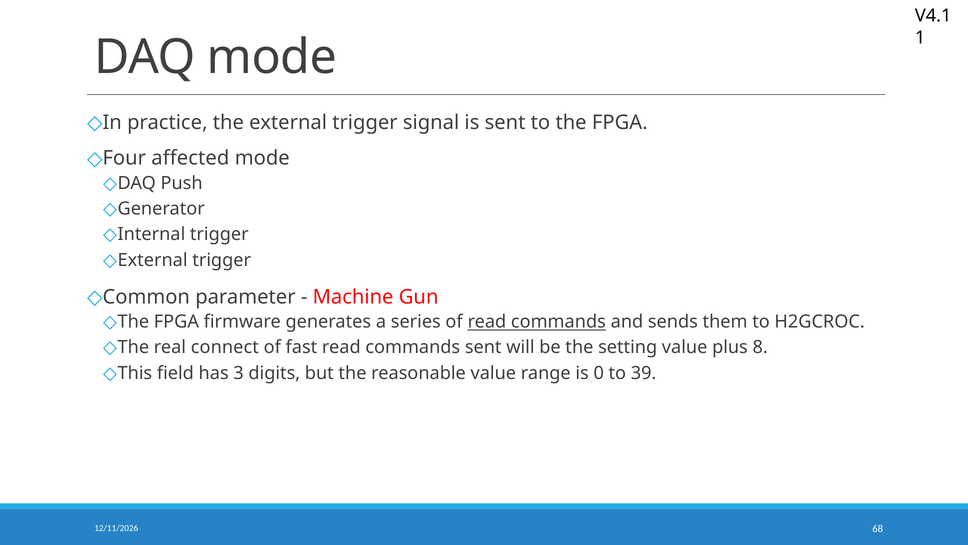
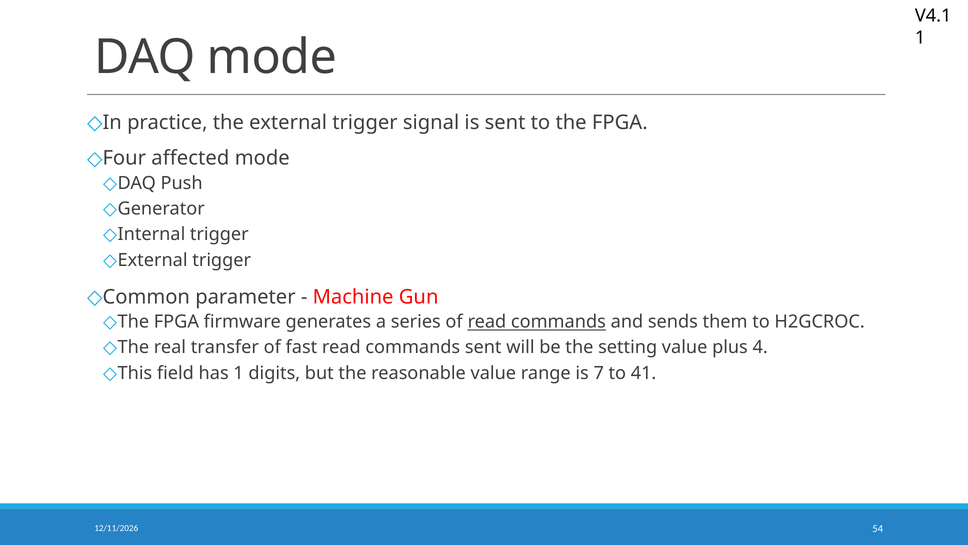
connect: connect -> transfer
8: 8 -> 4
has 3: 3 -> 1
0: 0 -> 7
39: 39 -> 41
68: 68 -> 54
